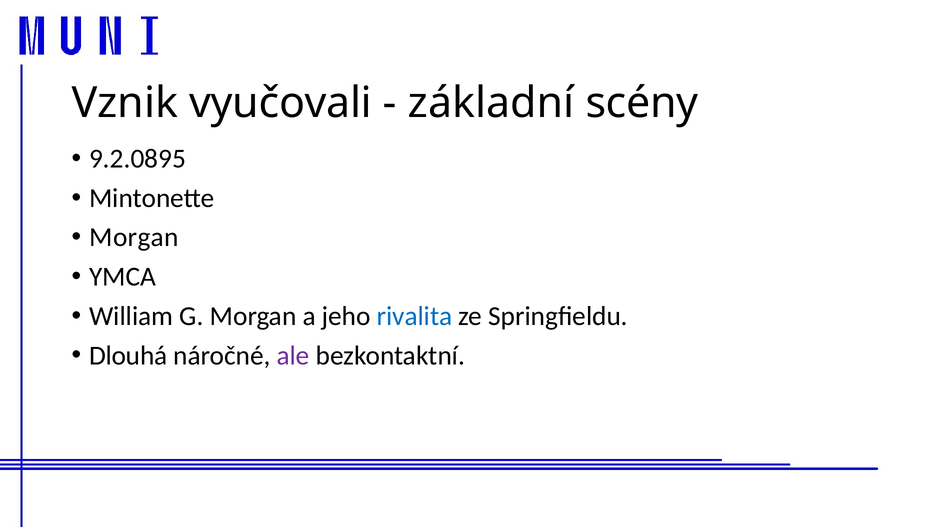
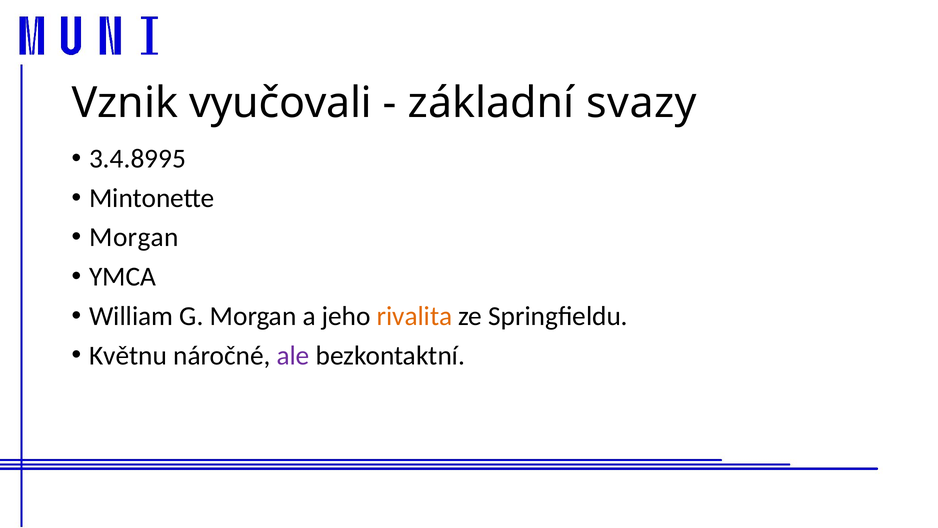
scény: scény -> svazy
9.2.0895: 9.2.0895 -> 3.4.8995
rivalita colour: blue -> orange
Dlouhá: Dlouhá -> Květnu
